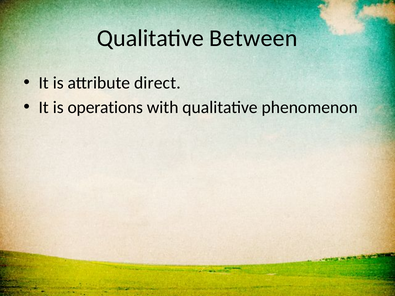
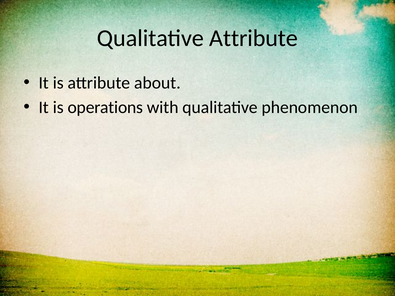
Qualitative Between: Between -> Attribute
direct: direct -> about
